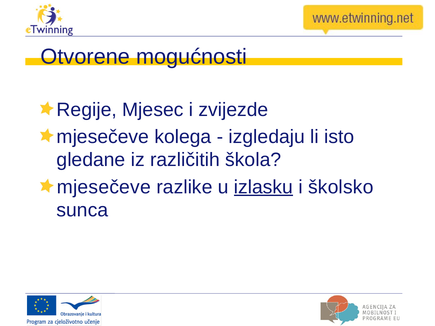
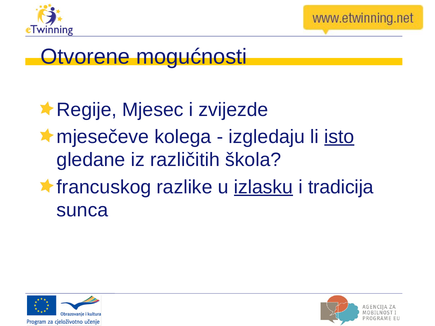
isto underline: none -> present
mjesečeve at (104, 187): mjesečeve -> francuskog
školsko: školsko -> tradicija
